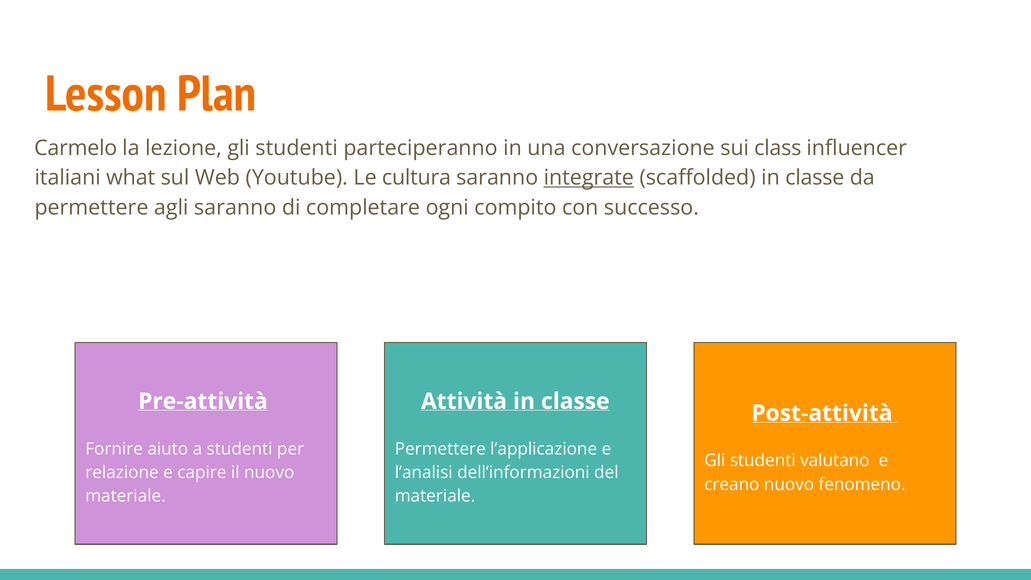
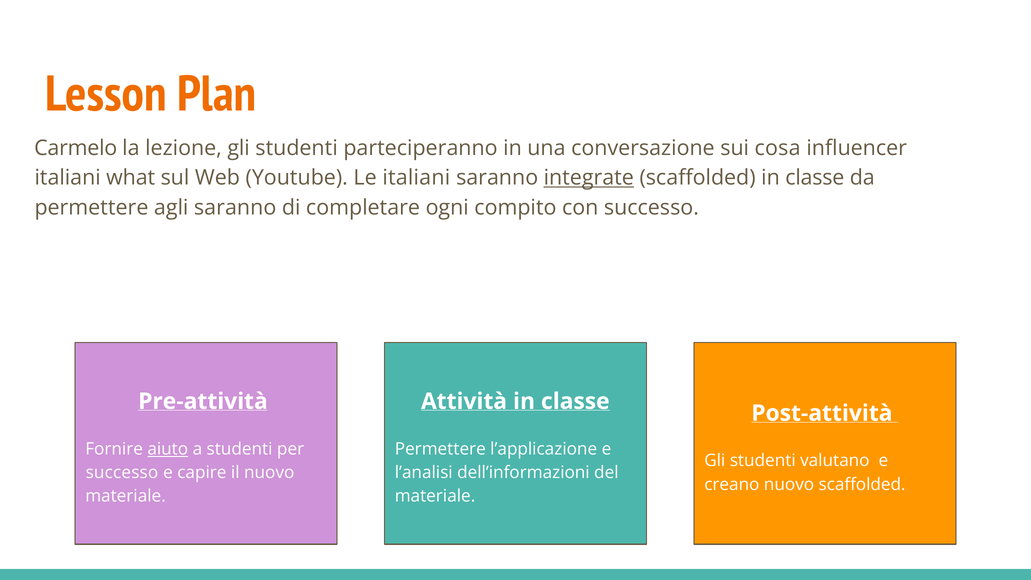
class: class -> cosa
Le cultura: cultura -> italiani
aiuto underline: none -> present
relazione at (122, 473): relazione -> successo
nuovo fenomeno: fenomeno -> scaffolded
